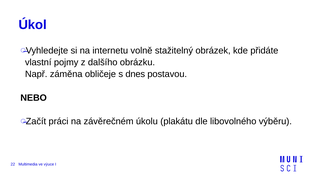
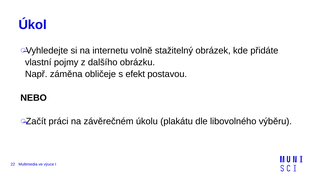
dnes: dnes -> efekt
